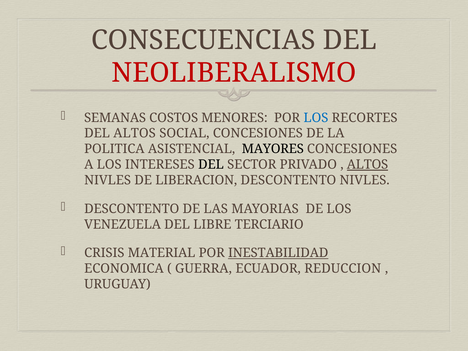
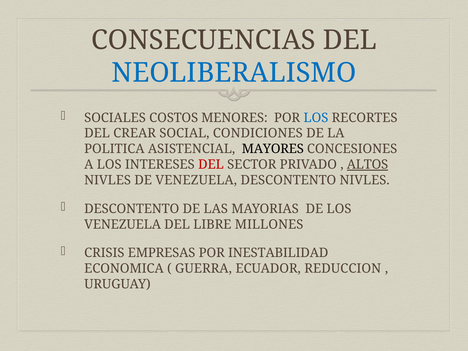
NEOLIBERALISMO colour: red -> blue
SEMANAS: SEMANAS -> SOCIALES
DEL ALTOS: ALTOS -> CREAR
SOCIAL CONCESIONES: CONCESIONES -> CONDICIONES
DEL at (211, 165) colour: black -> red
DE LIBERACION: LIBERACION -> VENEZUELA
TERCIARIO: TERCIARIO -> MILLONES
MATERIAL: MATERIAL -> EMPRESAS
INESTABILIDAD underline: present -> none
